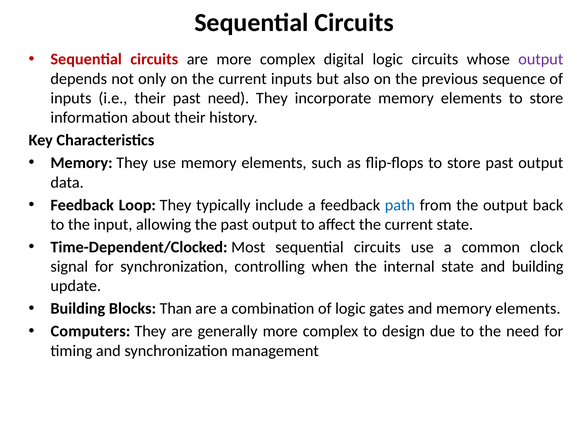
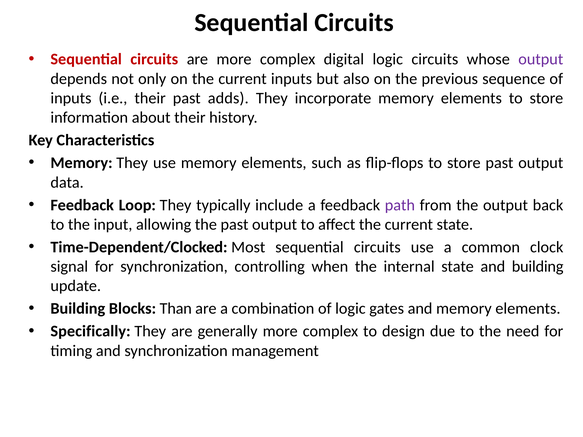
past need: need -> adds
path colour: blue -> purple
Computers: Computers -> Specifically
